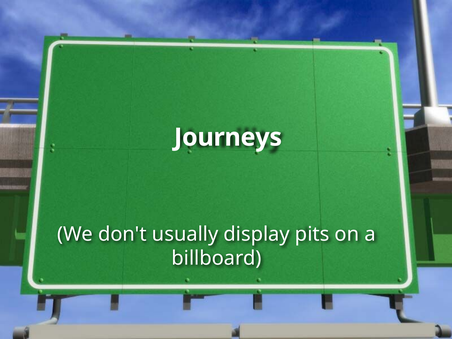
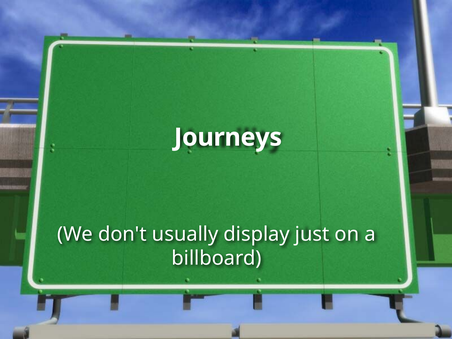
pits: pits -> just
